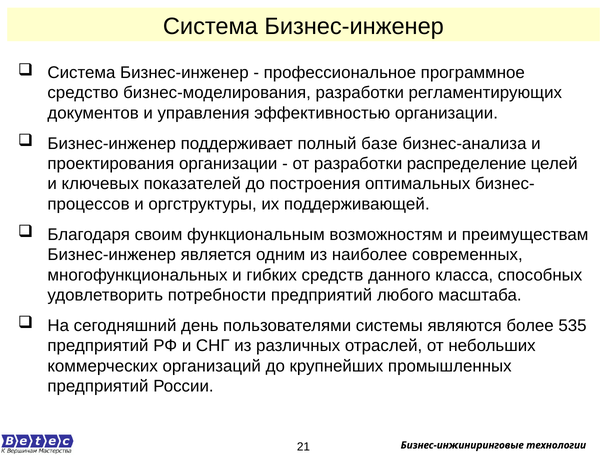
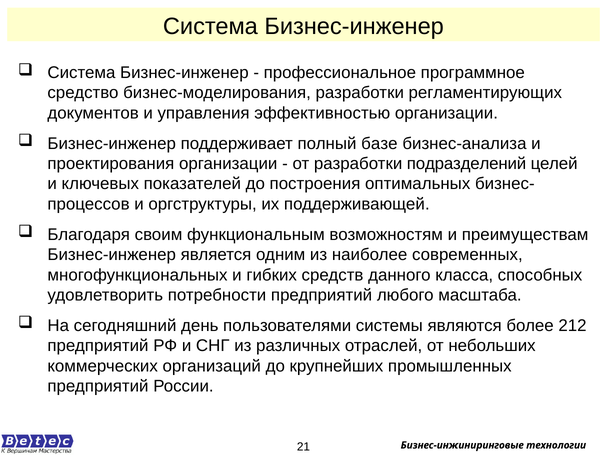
распределение: распределение -> подразделений
535: 535 -> 212
